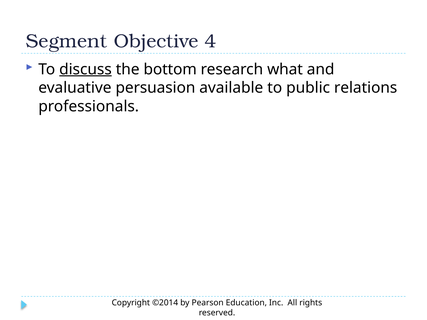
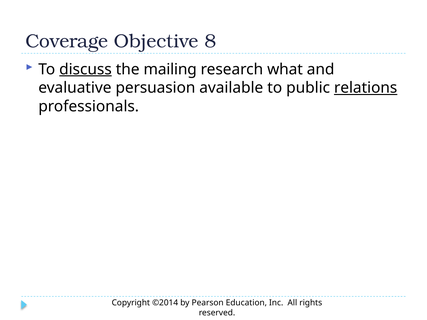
Segment: Segment -> Coverage
4: 4 -> 8
bottom: bottom -> mailing
relations underline: none -> present
